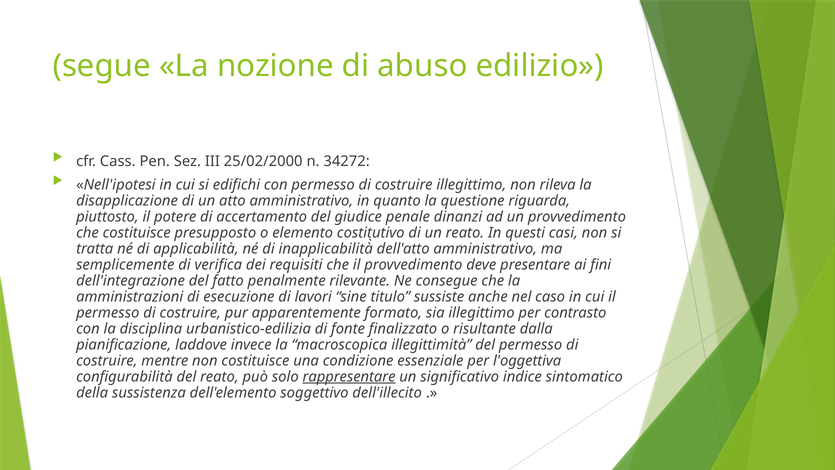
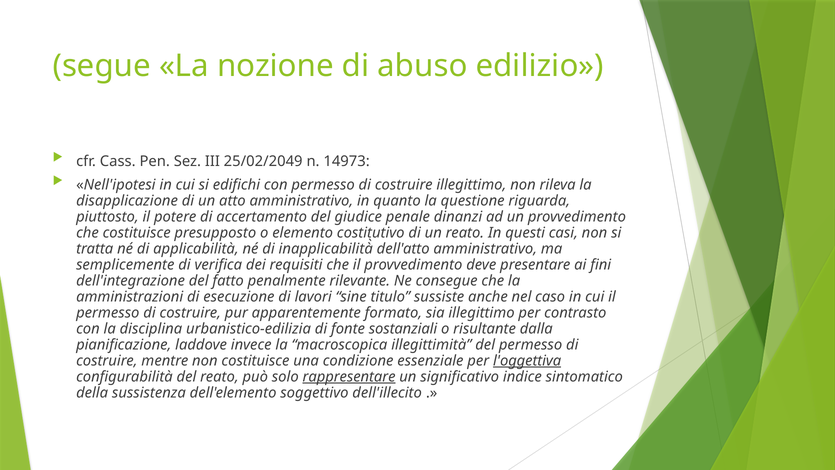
25/02/2000: 25/02/2000 -> 25/02/2049
34272: 34272 -> 14973
finalizzato: finalizzato -> sostanziali
l'oggettiva underline: none -> present
